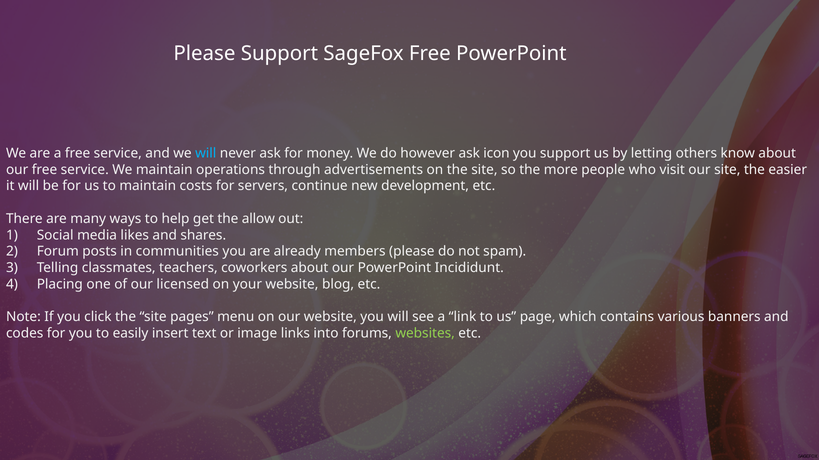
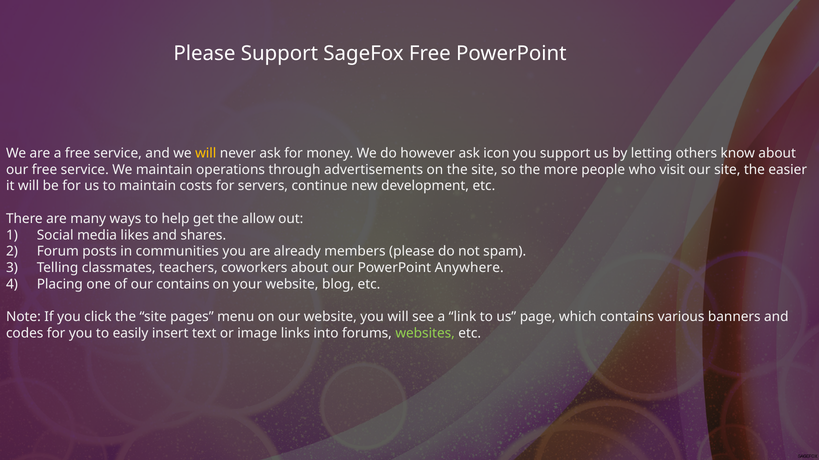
will at (206, 154) colour: light blue -> yellow
Incididunt: Incididunt -> Anywhere
our licensed: licensed -> contains
